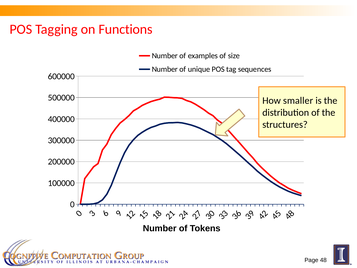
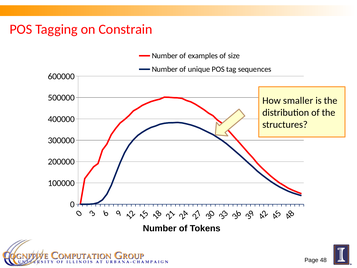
Functions: Functions -> Constrain
